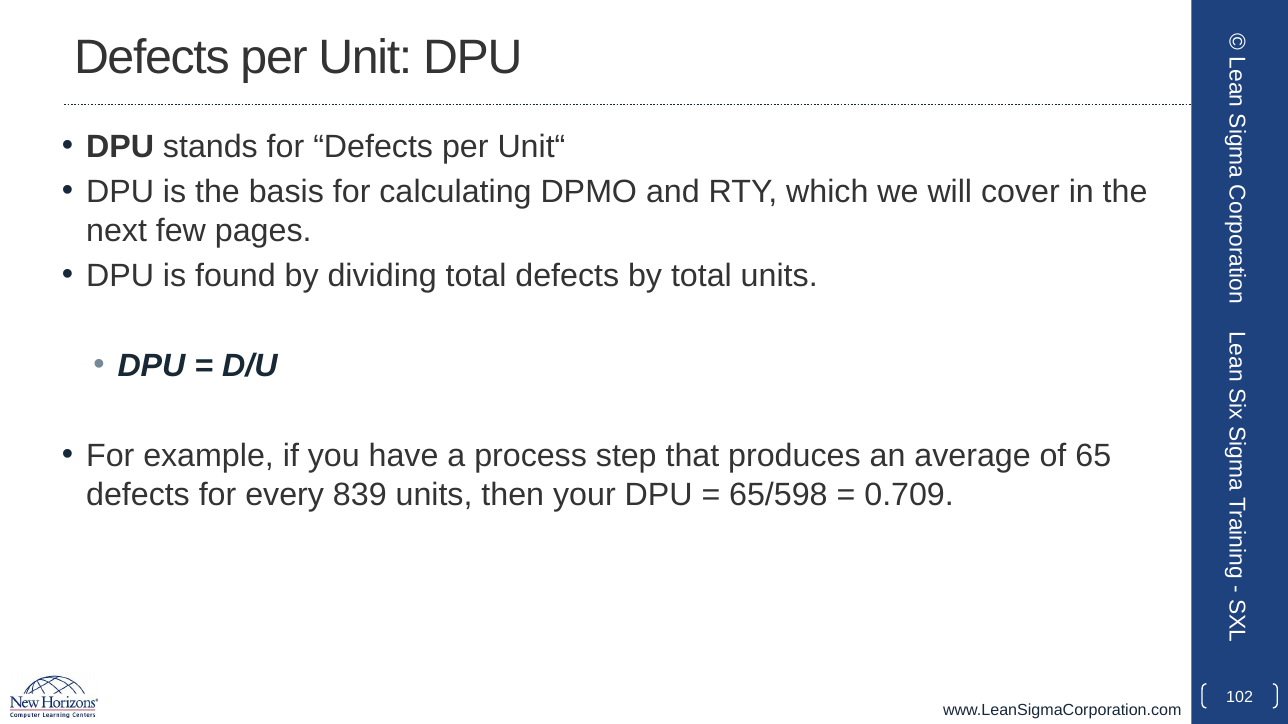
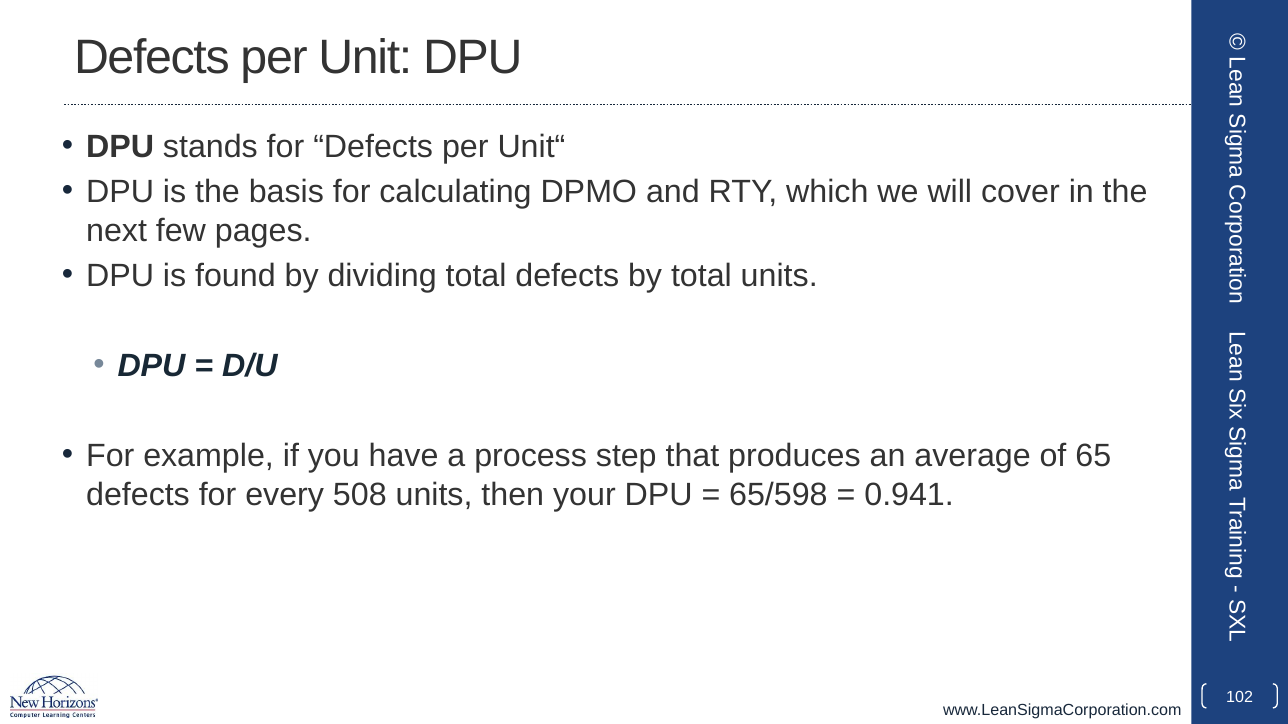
839: 839 -> 508
0.709: 0.709 -> 0.941
